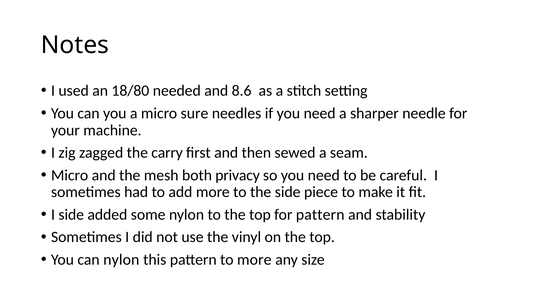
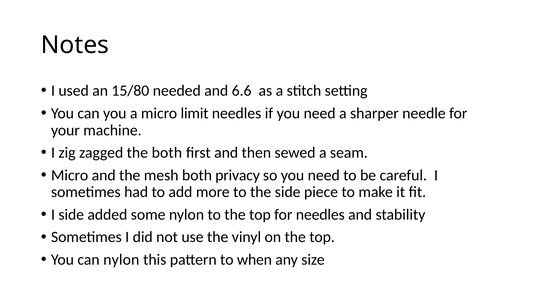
18/80: 18/80 -> 15/80
8.6: 8.6 -> 6.6
sure: sure -> limit
the carry: carry -> both
for pattern: pattern -> needles
to more: more -> when
